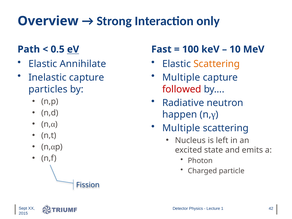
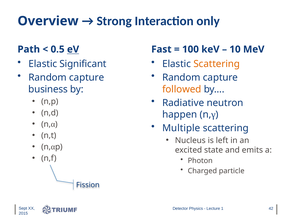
Annihilate: Annihilate -> Significant
Inelastic at (48, 78): Inelastic -> Random
Multiple at (181, 78): Multiple -> Random
particles: particles -> business
followed colour: red -> orange
